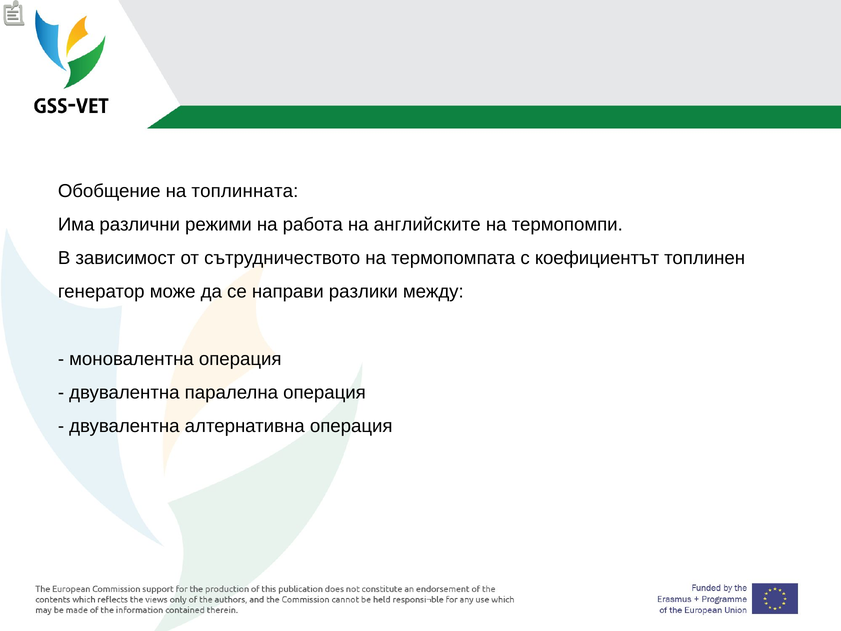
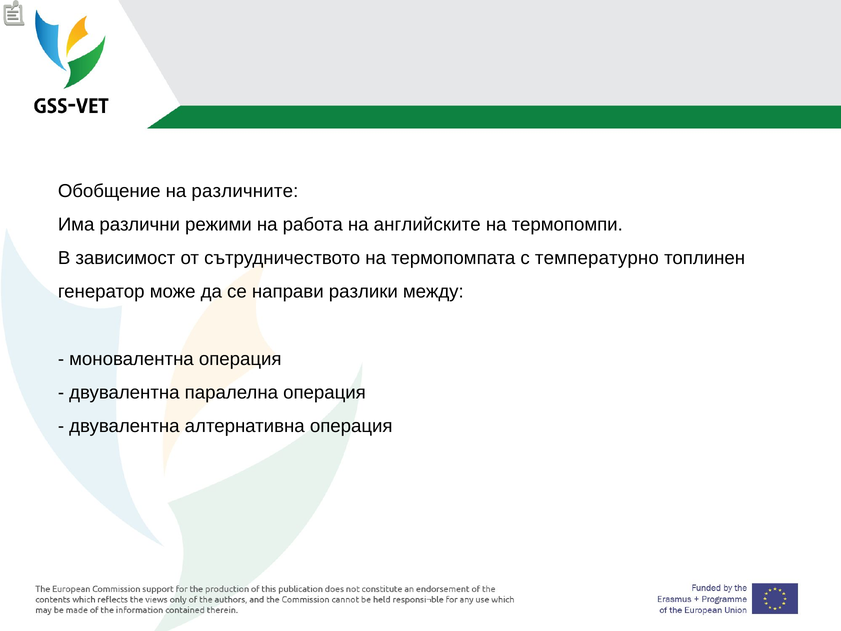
топлинната: топлинната -> различните
коефициентът: коефициентът -> температурно
